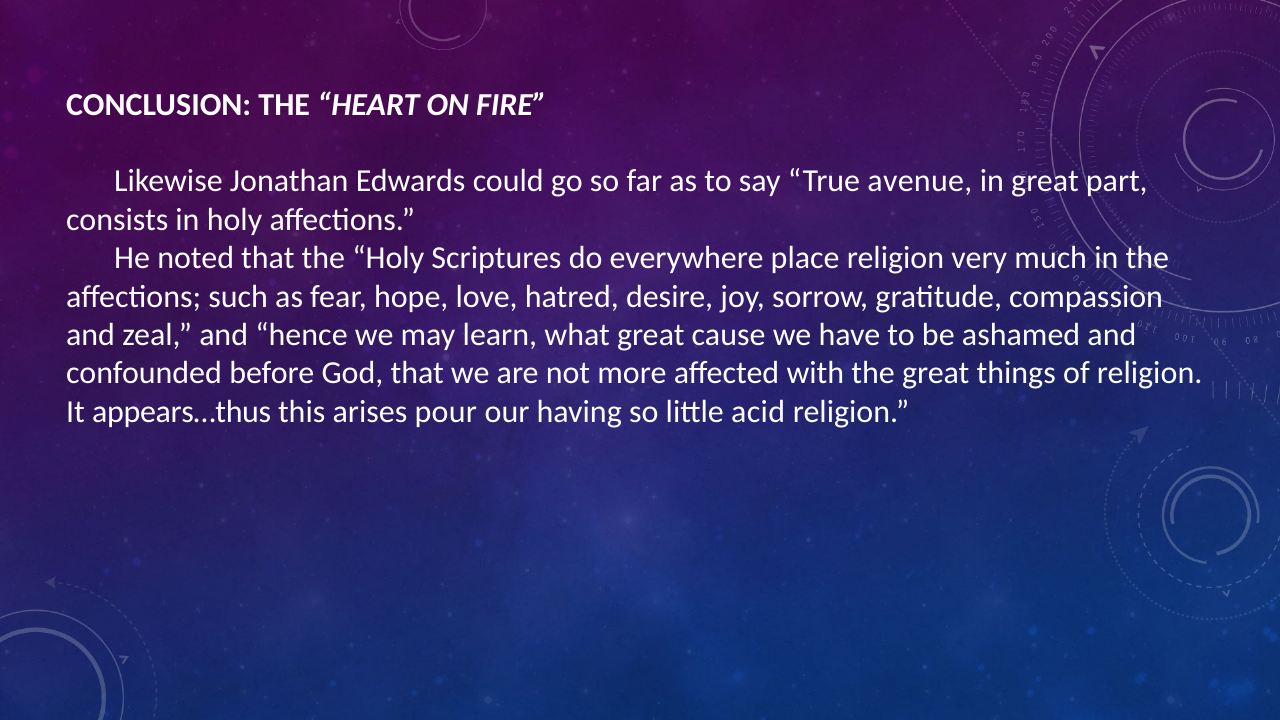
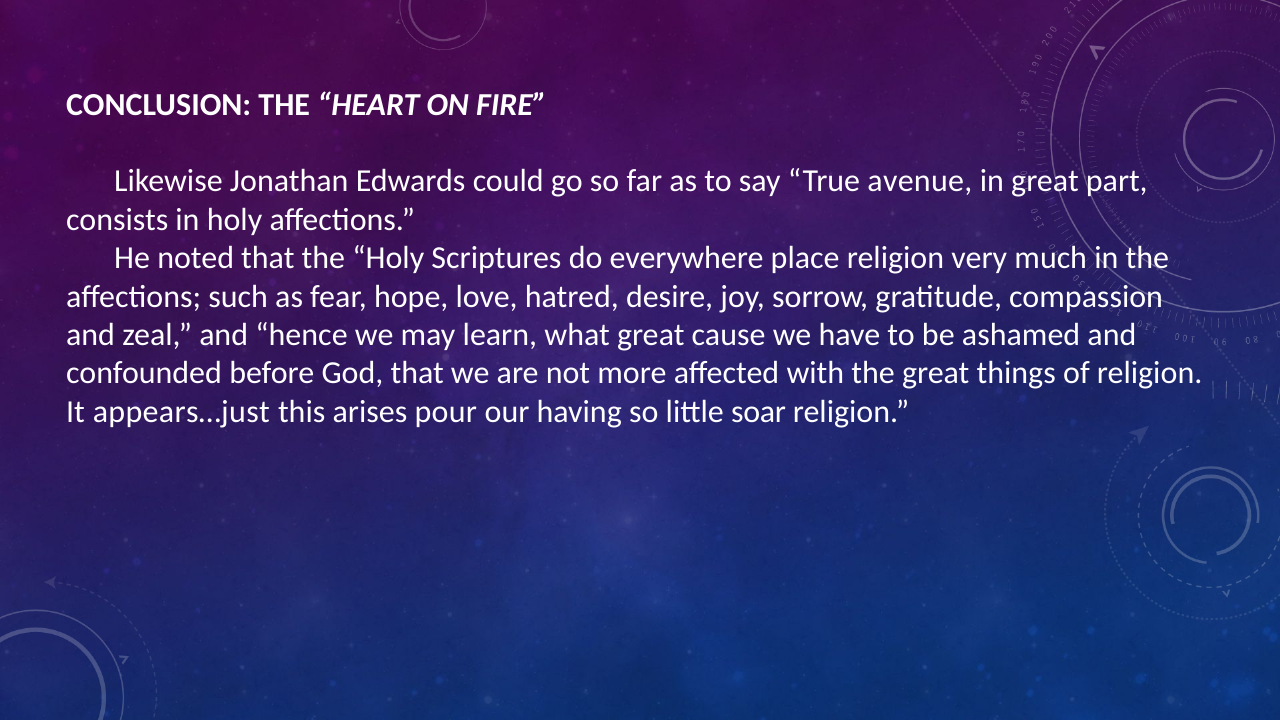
appears…thus: appears…thus -> appears…just
acid: acid -> soar
